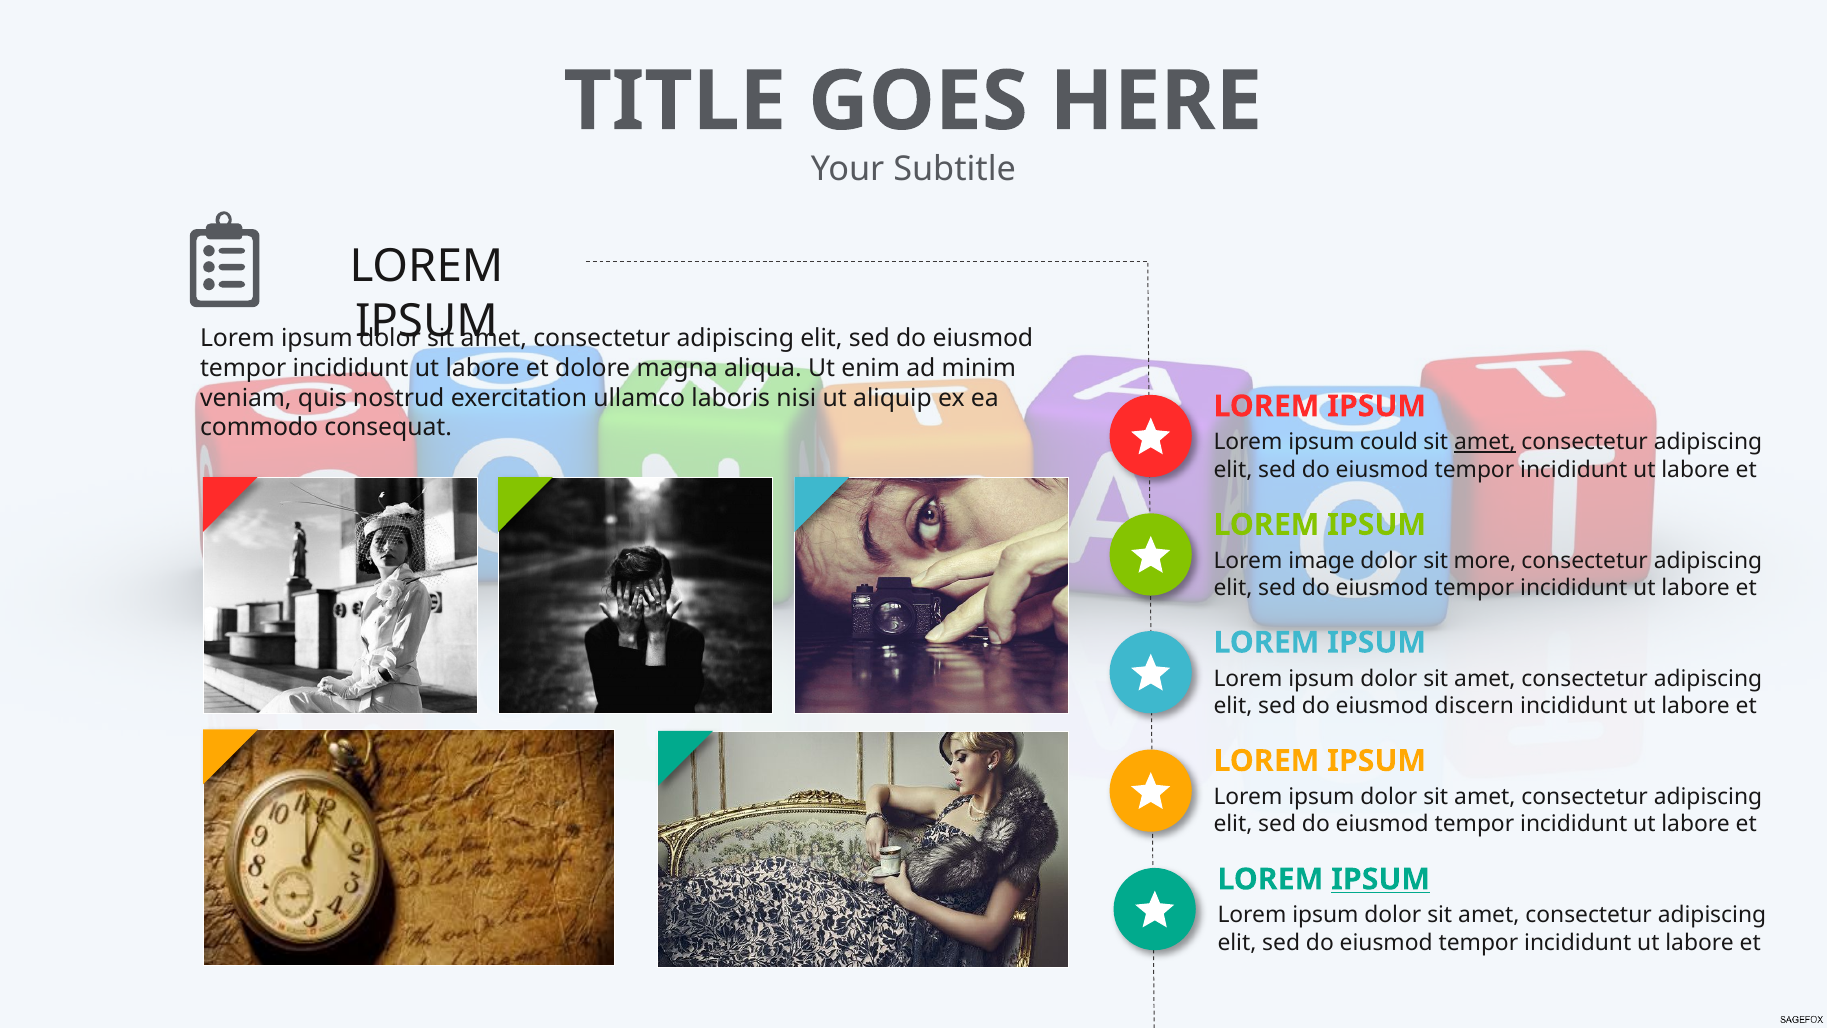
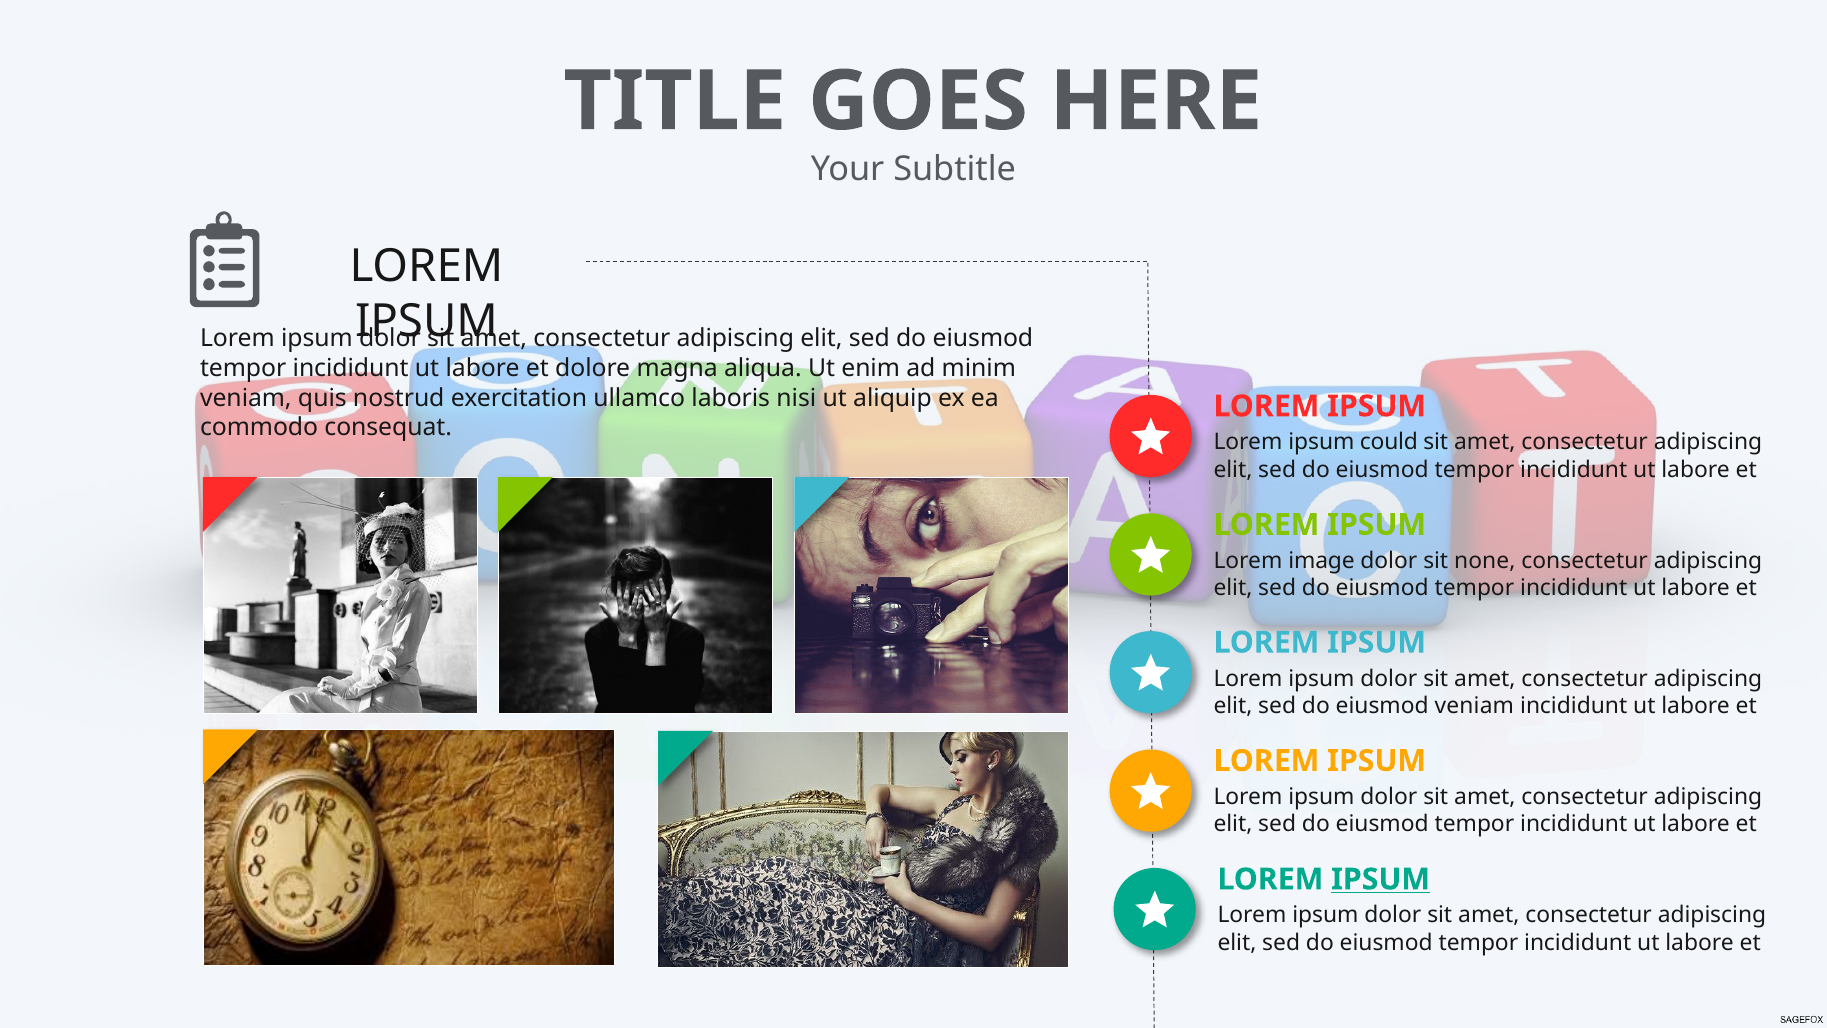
amet at (1485, 442) underline: present -> none
more: more -> none
eiusmod discern: discern -> veniam
